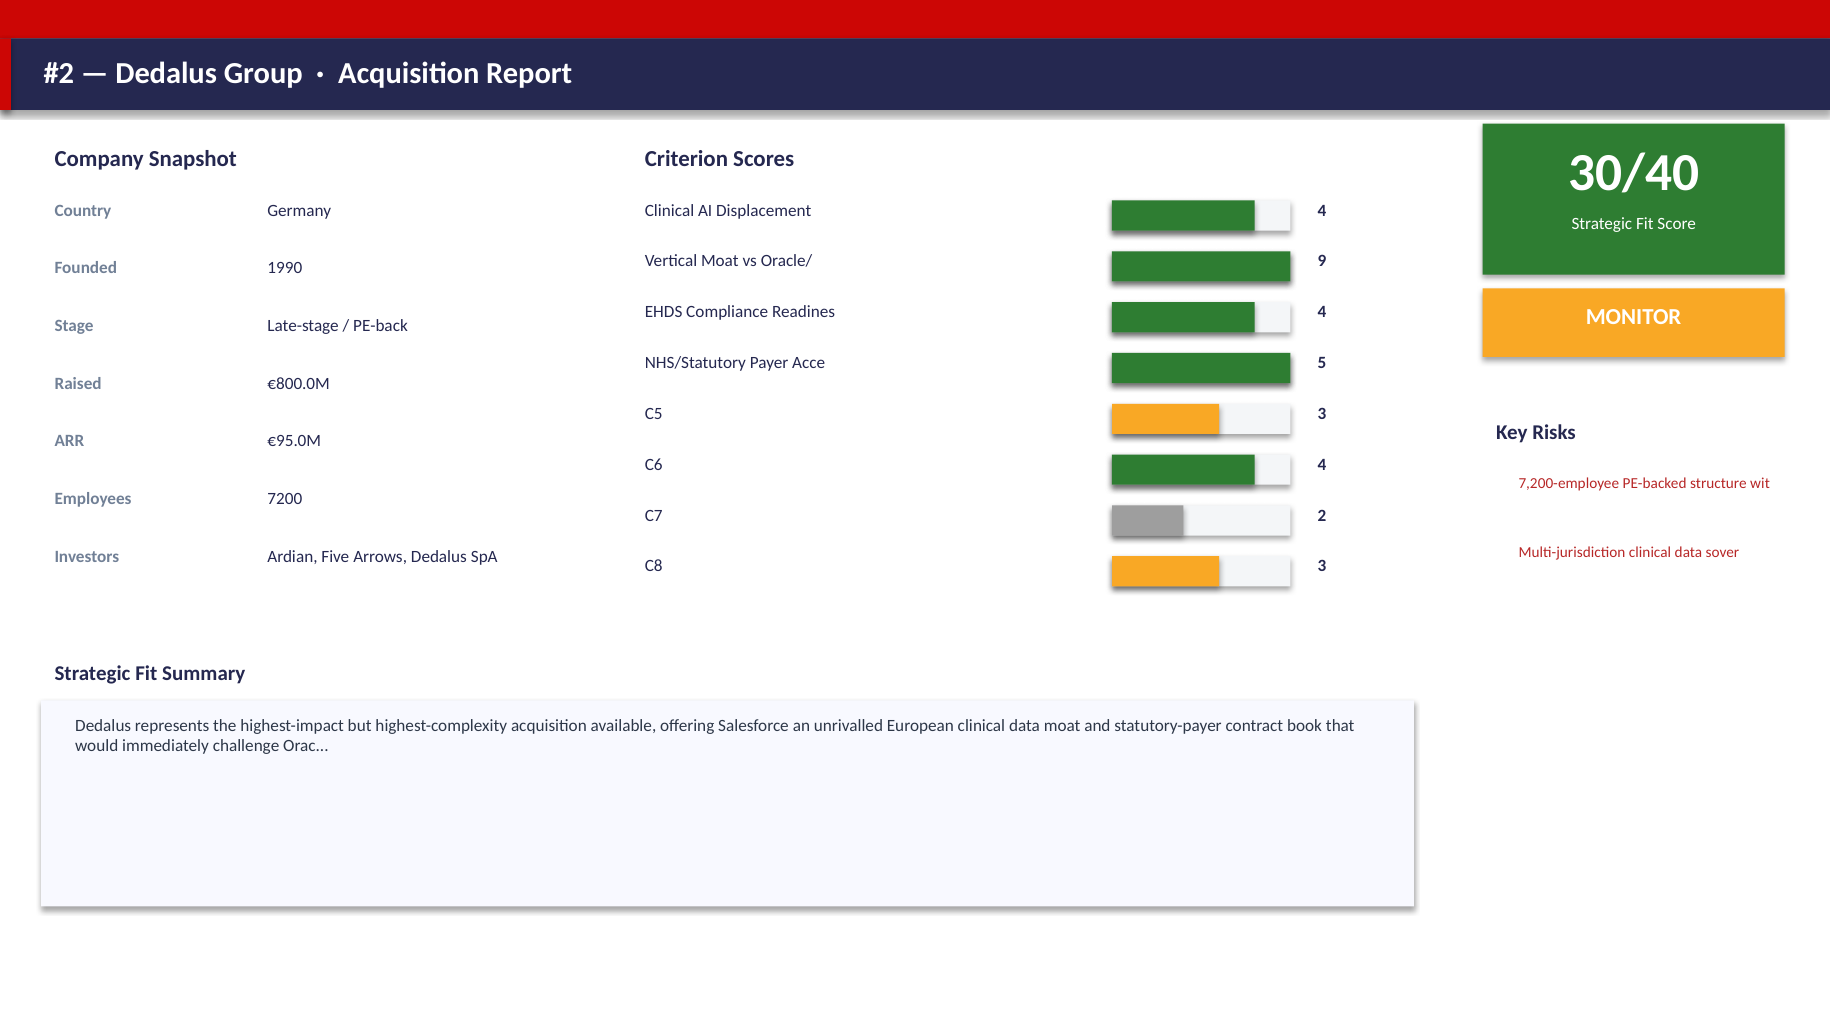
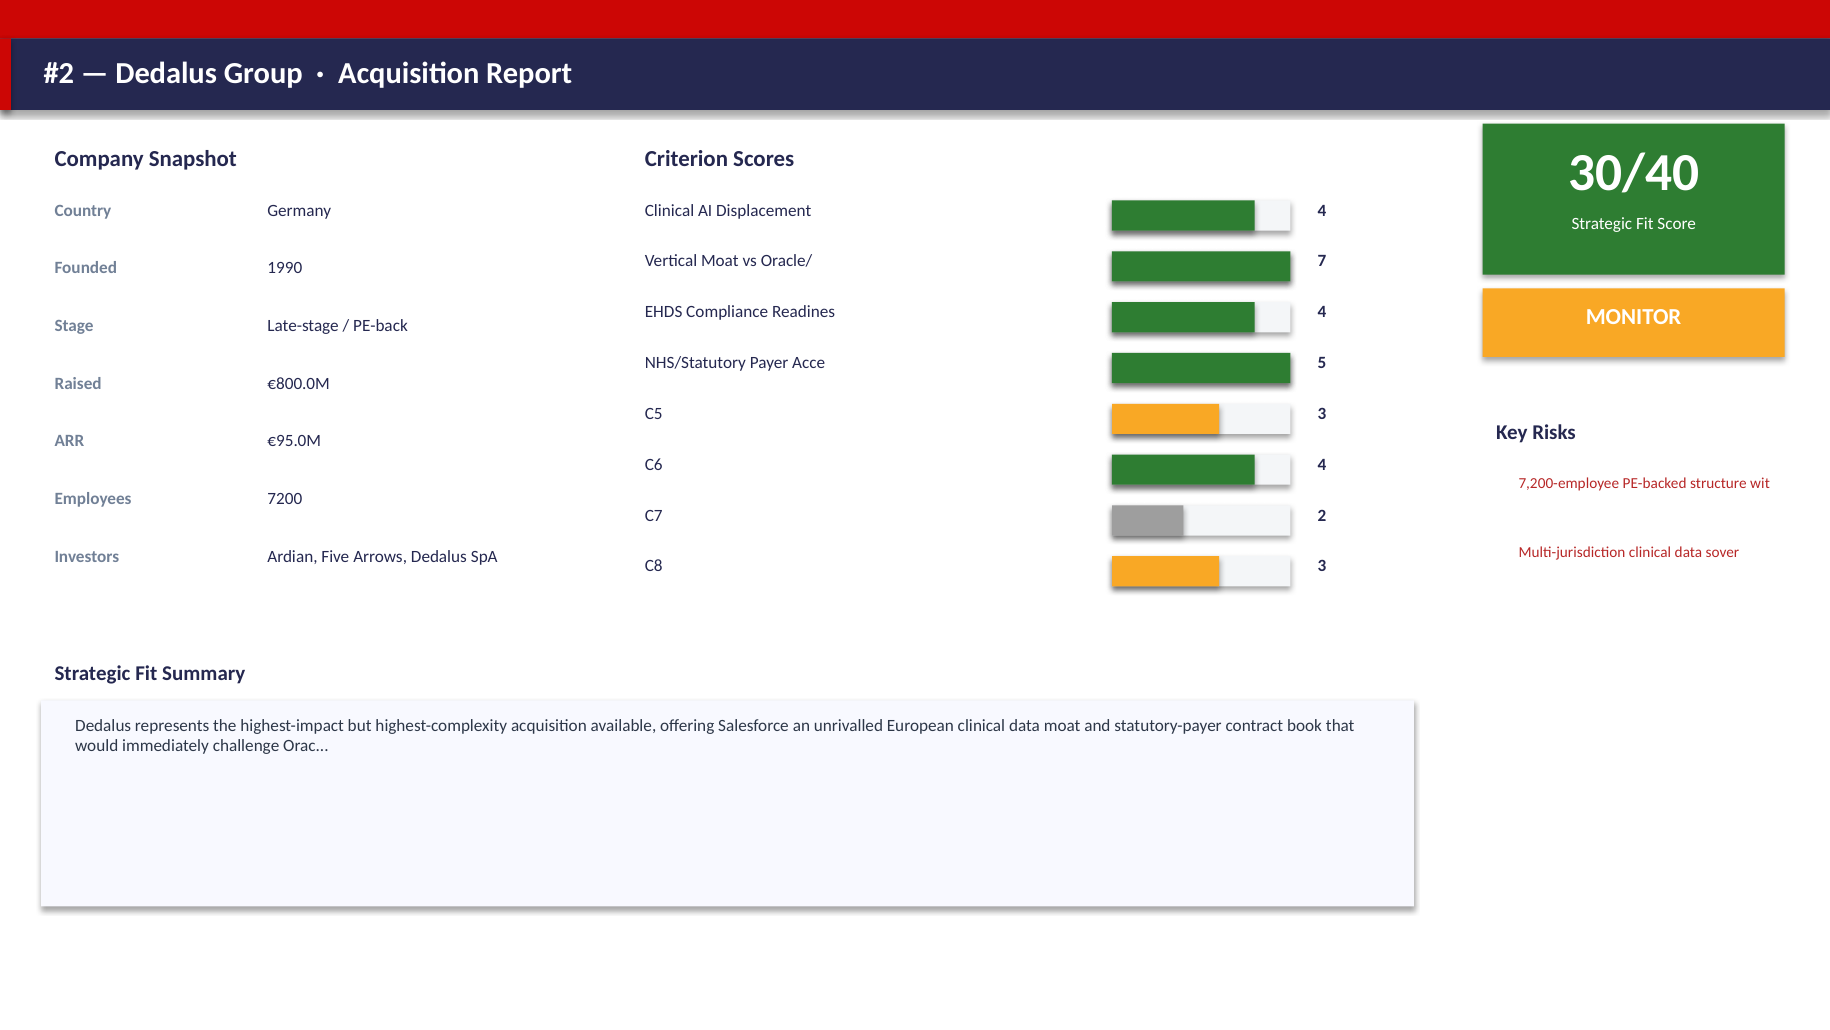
9: 9 -> 7
